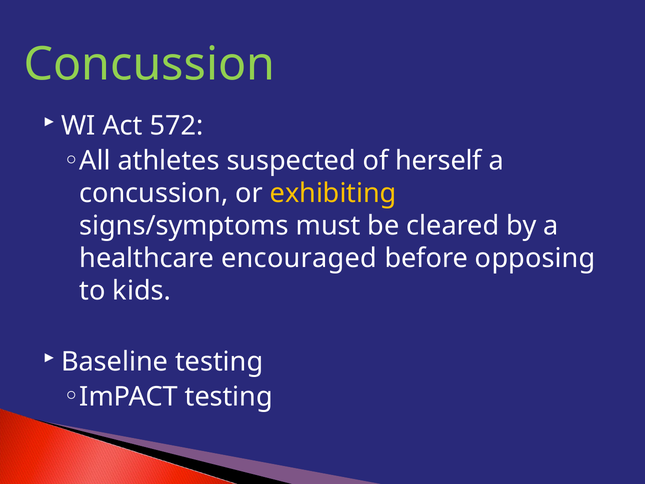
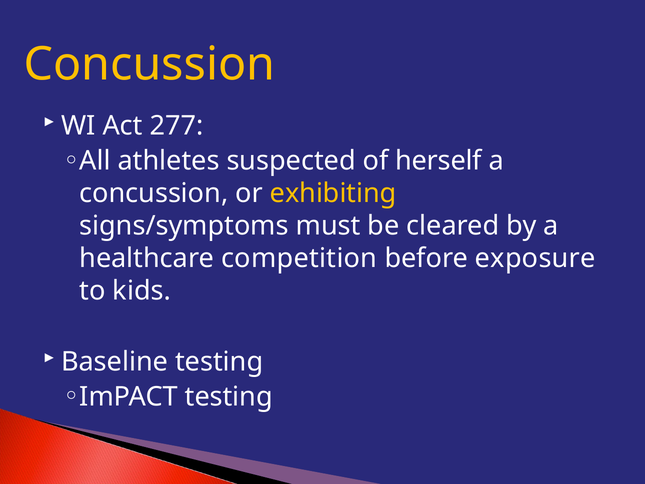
Concussion at (149, 64) colour: light green -> yellow
572: 572 -> 277
encouraged: encouraged -> competition
opposing: opposing -> exposure
